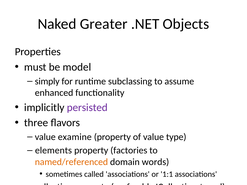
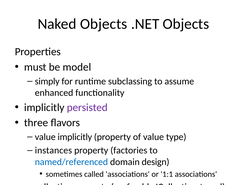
Naked Greater: Greater -> Objects
value examine: examine -> implicitly
elements: elements -> instances
named/referenced colour: orange -> blue
words: words -> design
